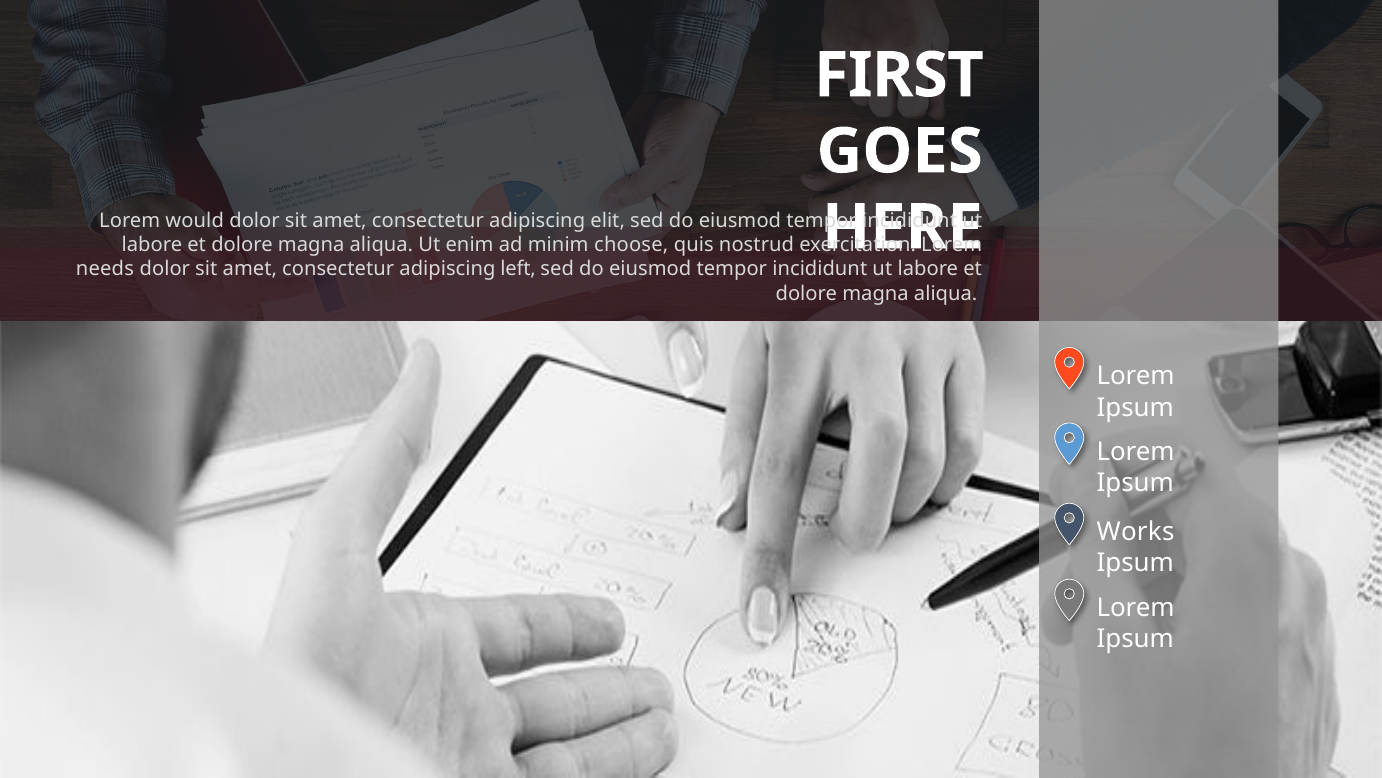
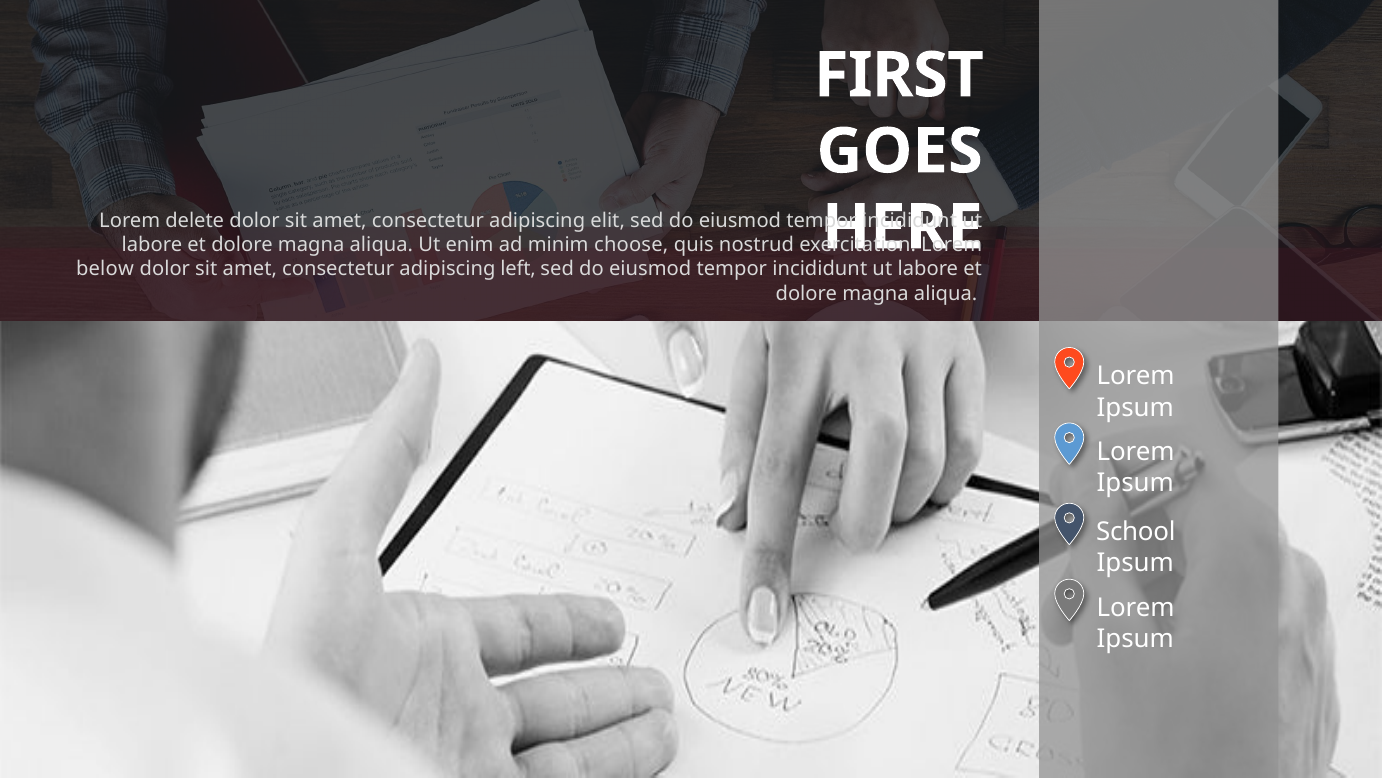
would: would -> delete
needs: needs -> below
Works: Works -> School
